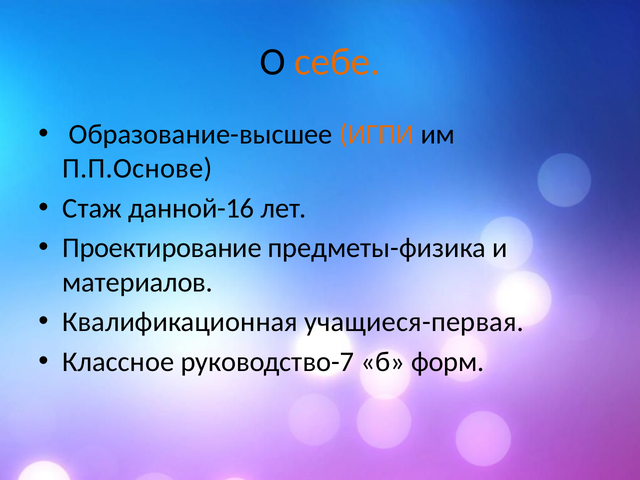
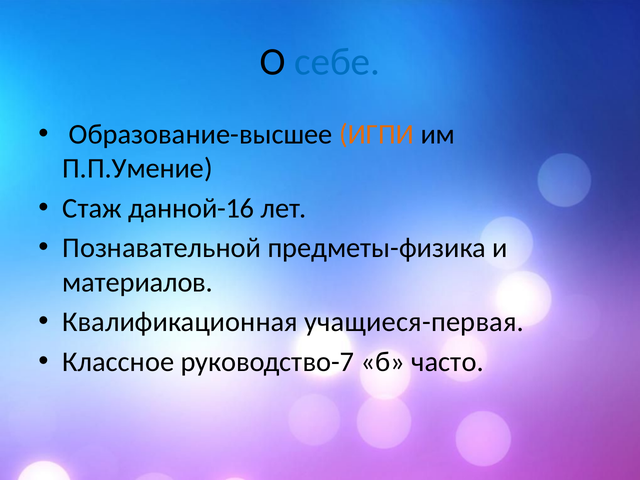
себе colour: orange -> blue
П.П.Основе: П.П.Основе -> П.П.Умение
Проектирование: Проектирование -> Познавательной
форм: форм -> часто
